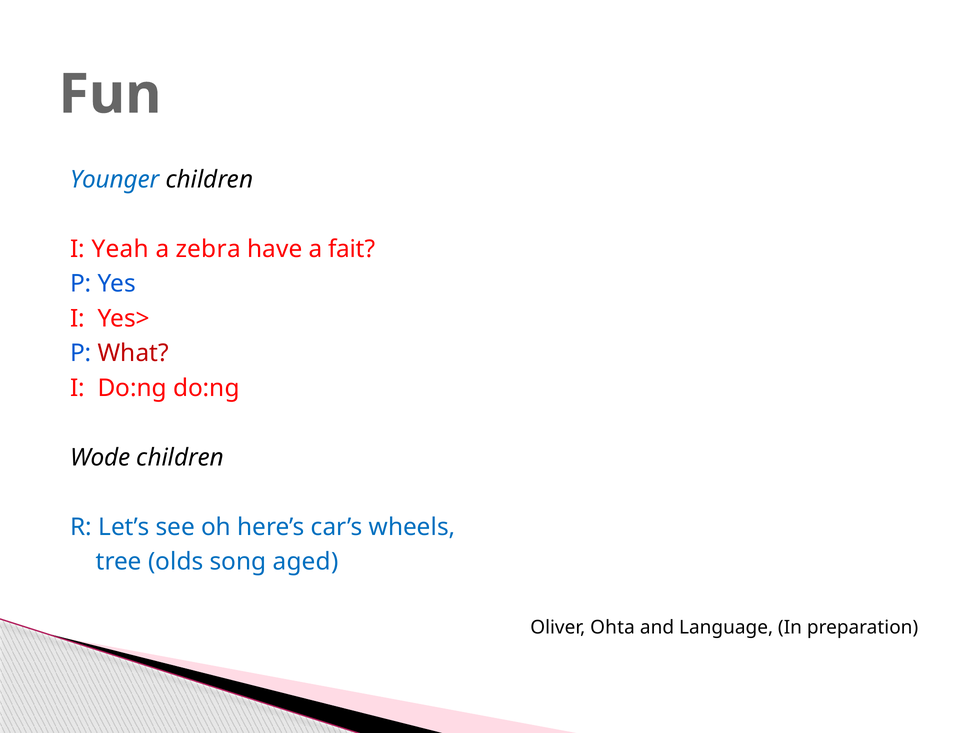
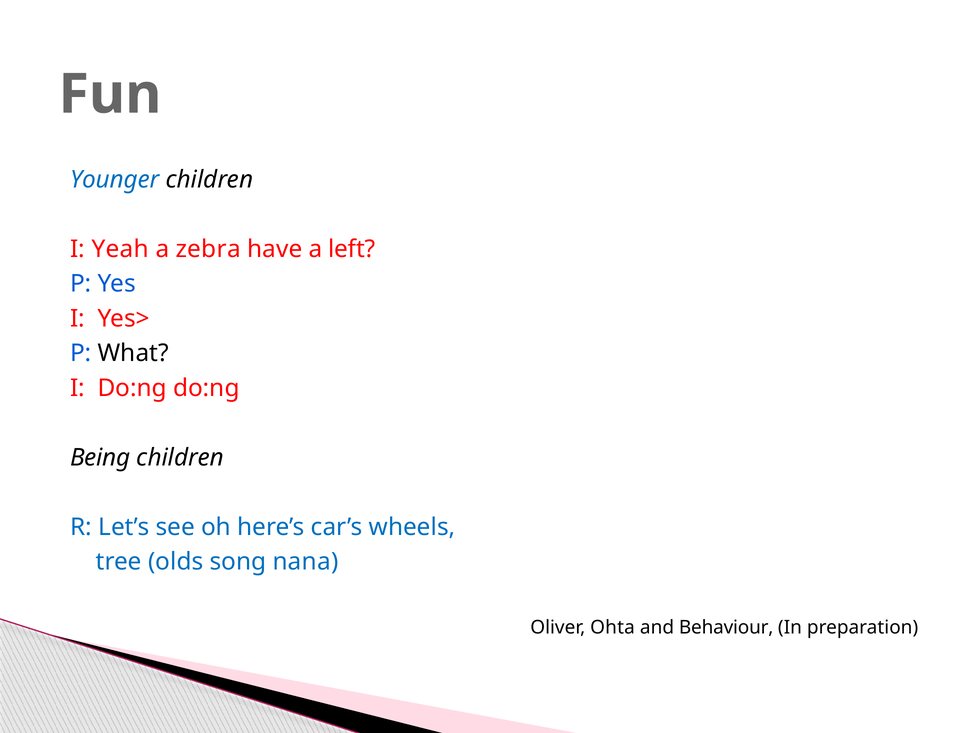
fait: fait -> left
What colour: red -> black
Wode: Wode -> Being
aged: aged -> nana
Language: Language -> Behaviour
